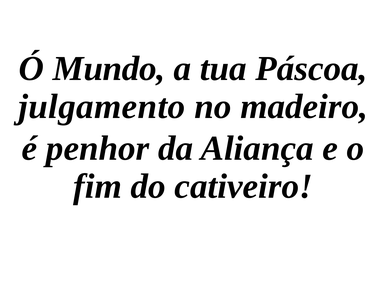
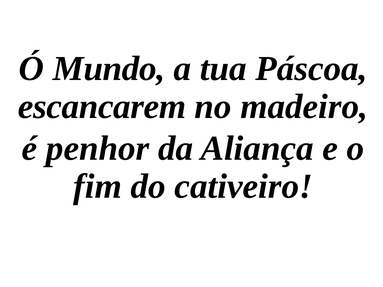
julgamento: julgamento -> escancarem
